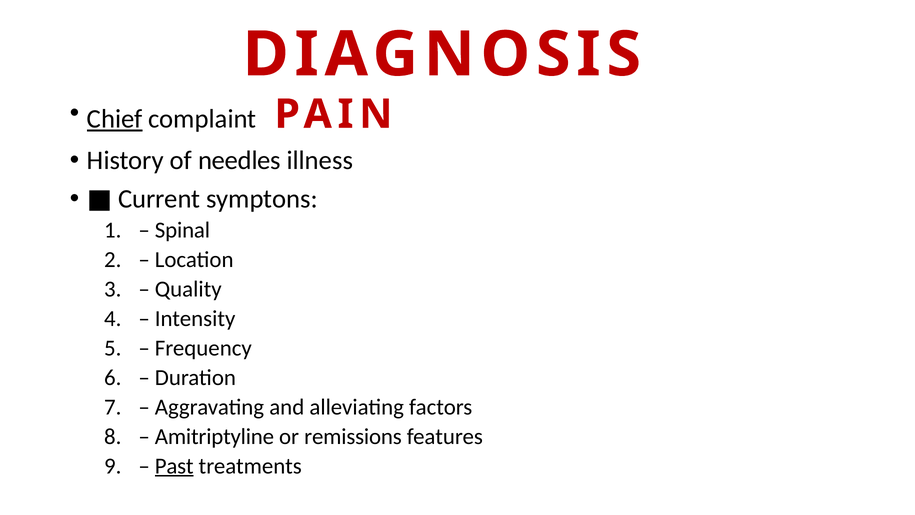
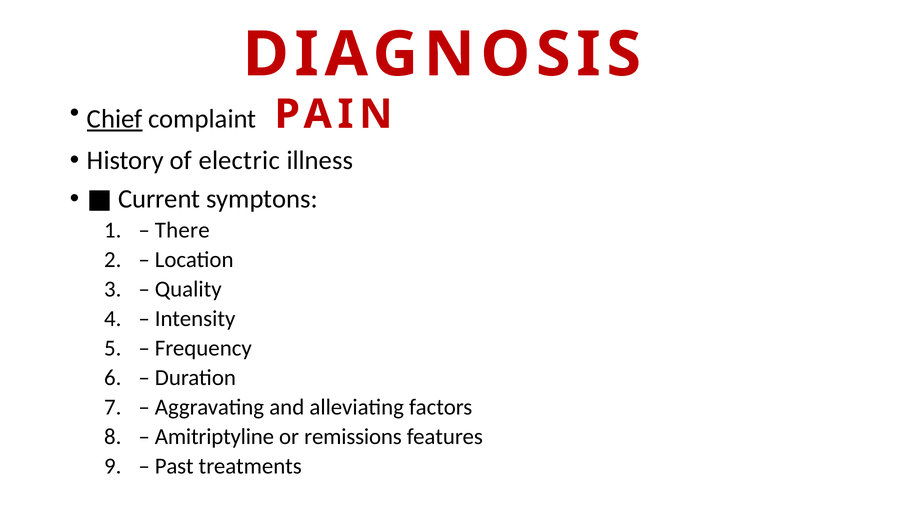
needles: needles -> electric
Spinal: Spinal -> There
Past underline: present -> none
